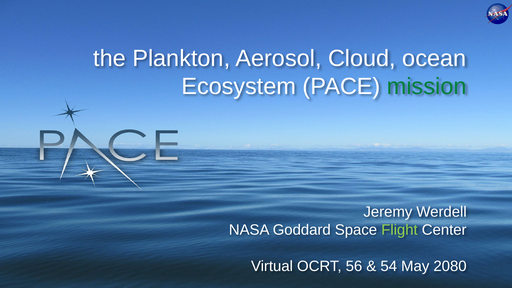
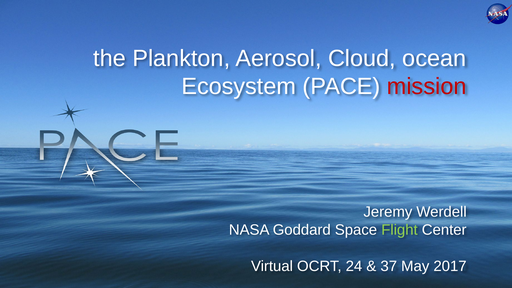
mission colour: green -> red
56: 56 -> 24
54: 54 -> 37
2080: 2080 -> 2017
